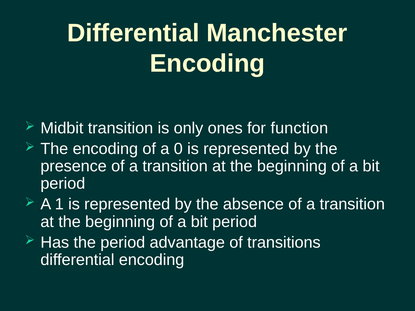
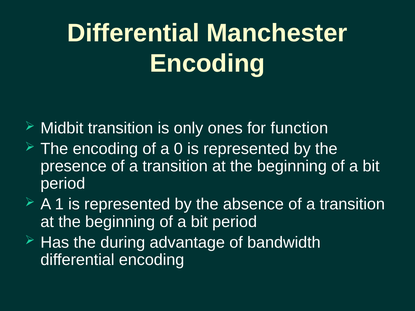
the period: period -> during
transitions: transitions -> bandwidth
